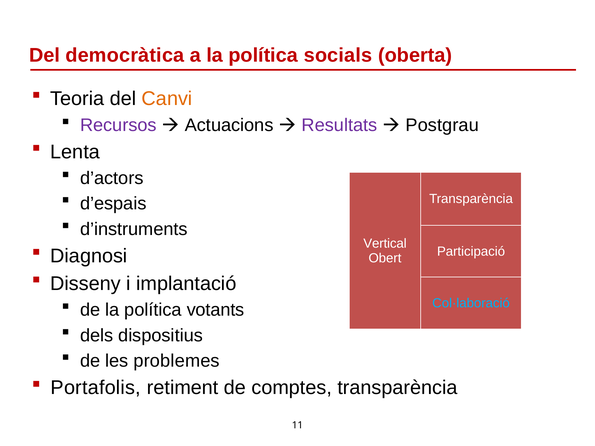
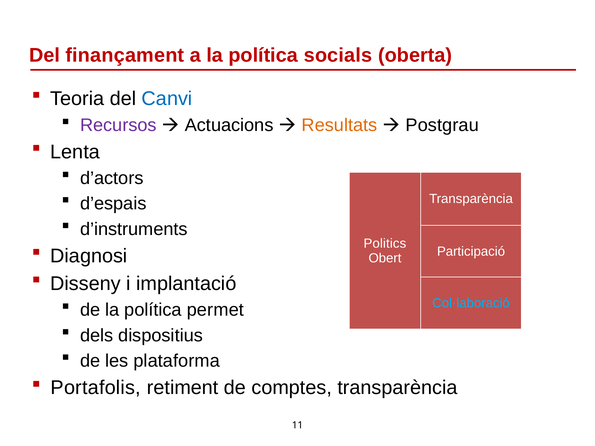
democràtica: democràtica -> finançament
Canvi colour: orange -> blue
Resultats colour: purple -> orange
Vertical: Vertical -> Politics
votants: votants -> permet
problemes: problemes -> plataforma
